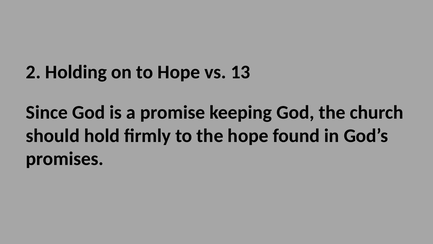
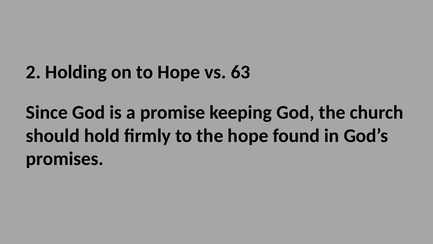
13: 13 -> 63
